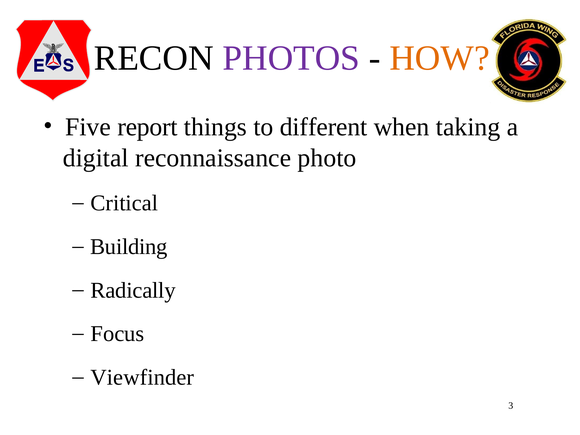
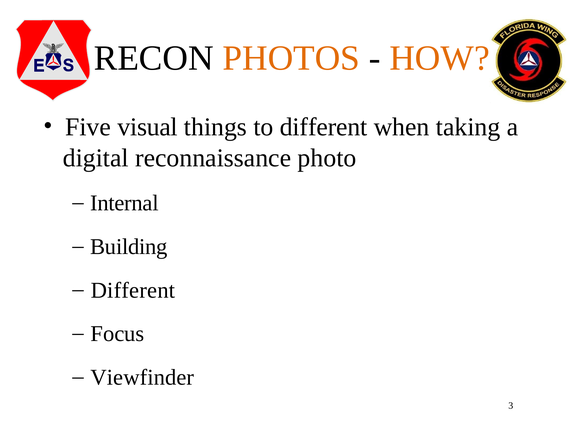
PHOTOS colour: purple -> orange
report: report -> visual
Critical: Critical -> Internal
Radically at (133, 290): Radically -> Different
